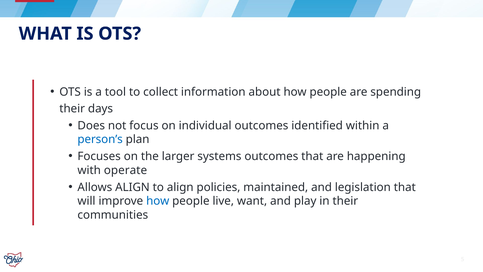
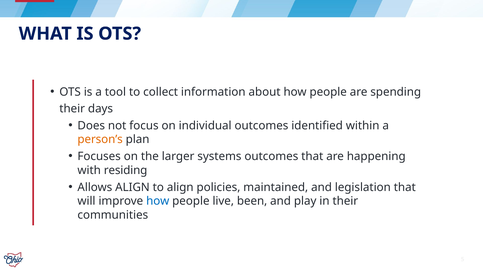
person’s colour: blue -> orange
operate: operate -> residing
want: want -> been
